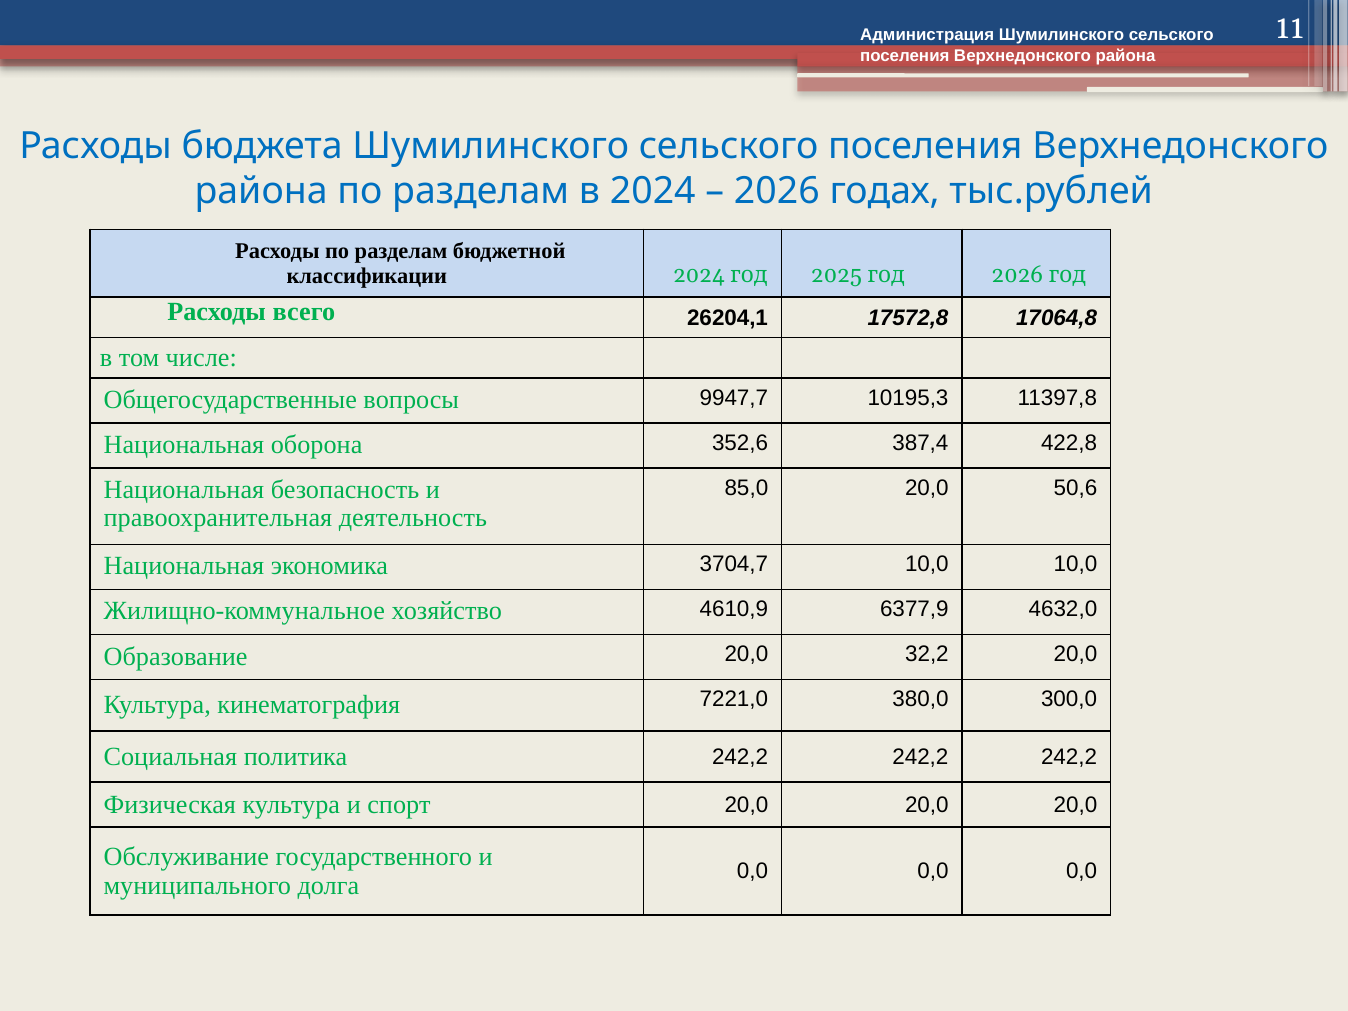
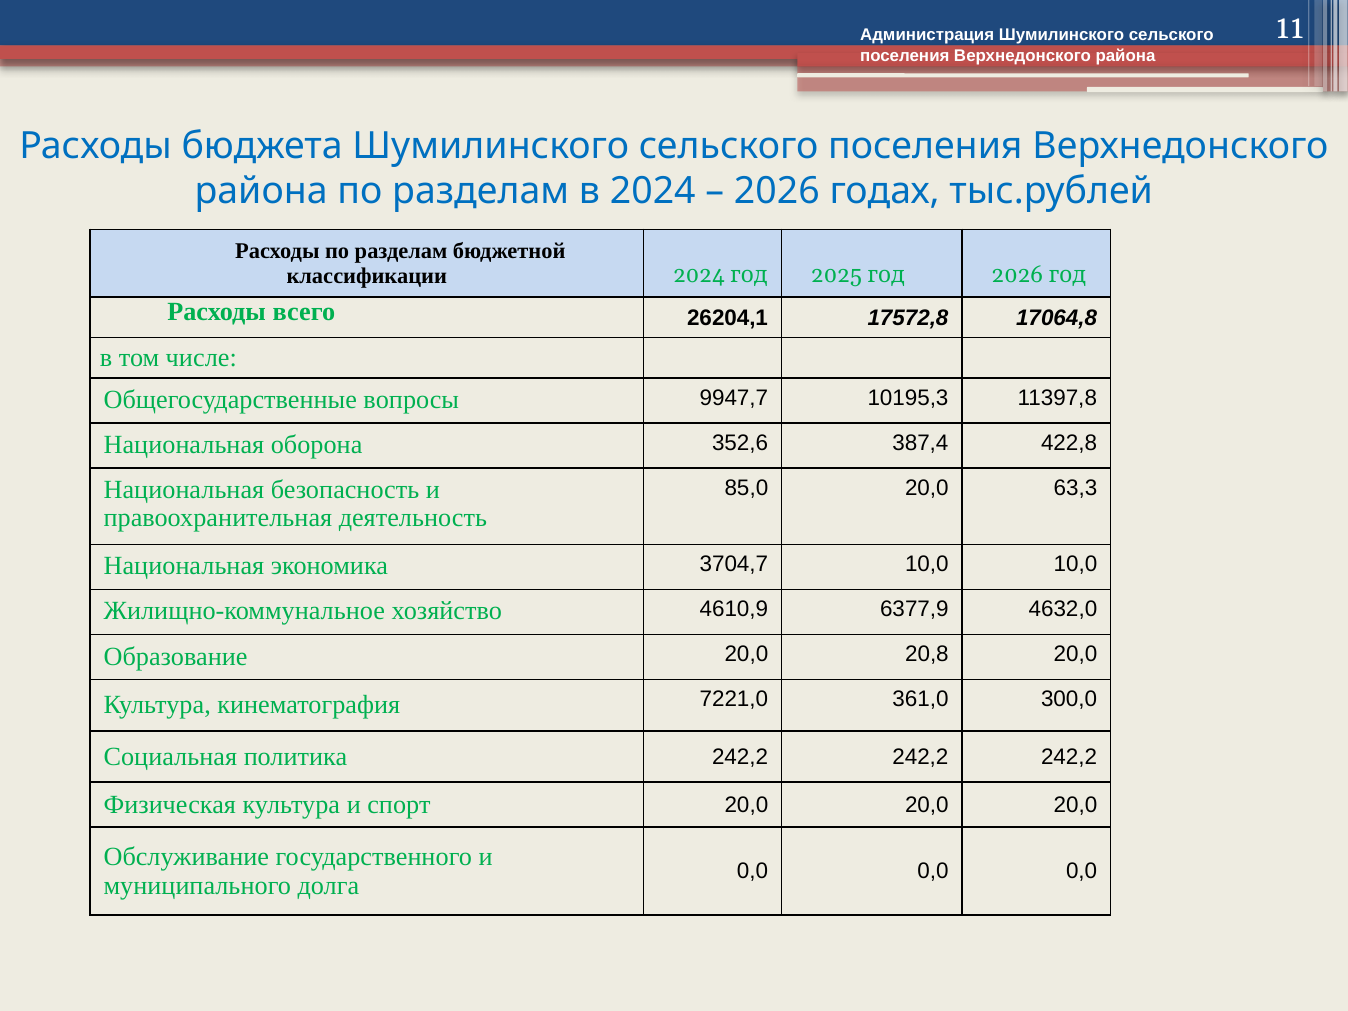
50,6: 50,6 -> 63,3
32,2: 32,2 -> 20,8
380,0: 380,0 -> 361,0
